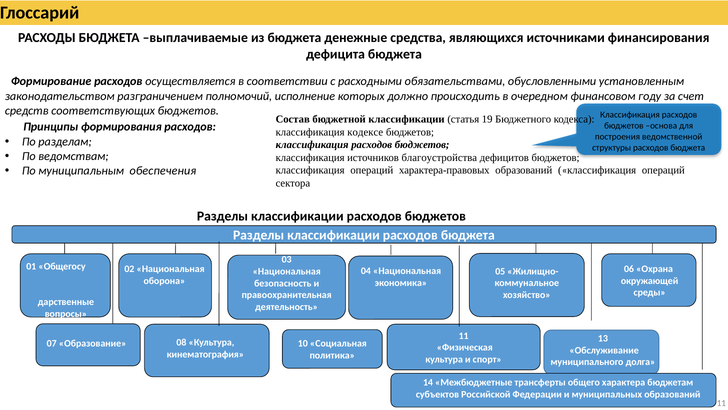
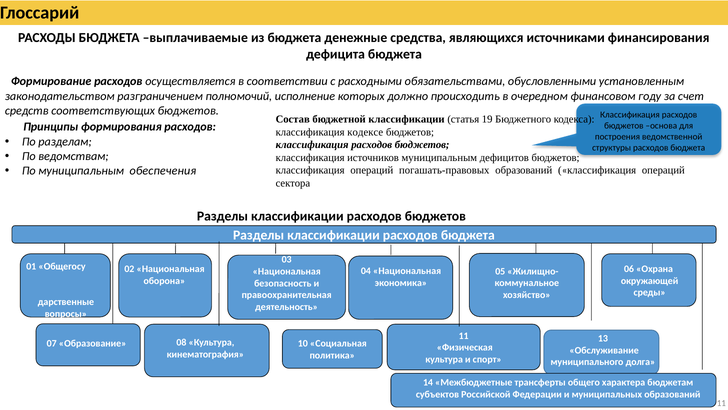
источников благоустройства: благоустройства -> муниципальным
характера-правовых: характера-правовых -> погашать-правовых
